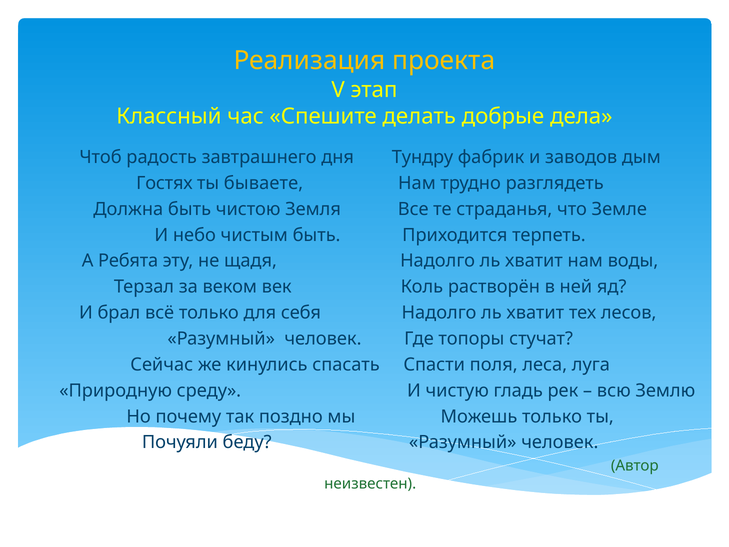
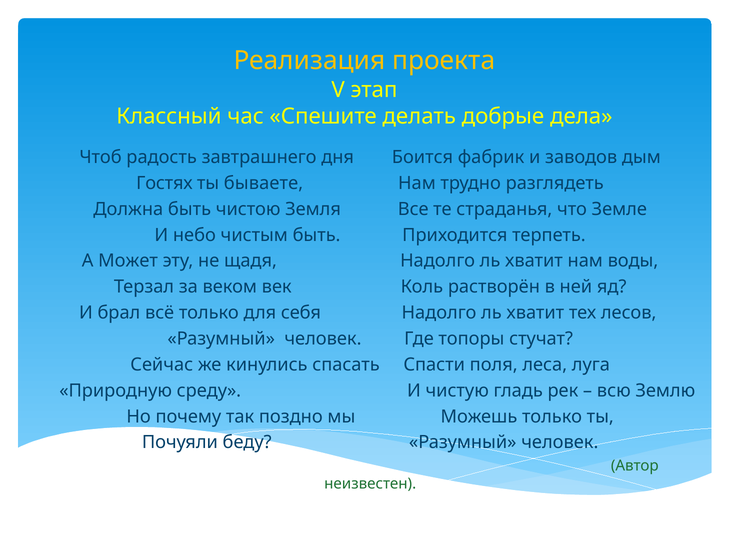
Тундру: Тундру -> Боится
Ребята: Ребята -> Может
